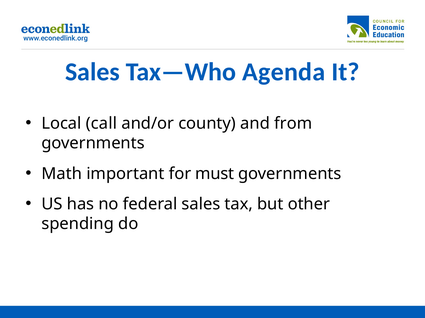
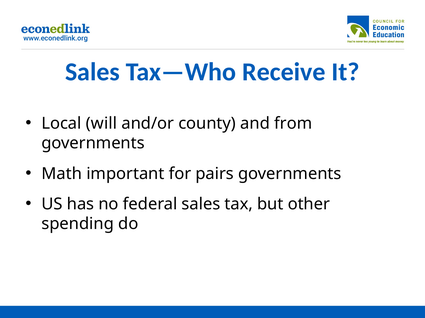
Agenda: Agenda -> Receive
call: call -> will
must: must -> pairs
